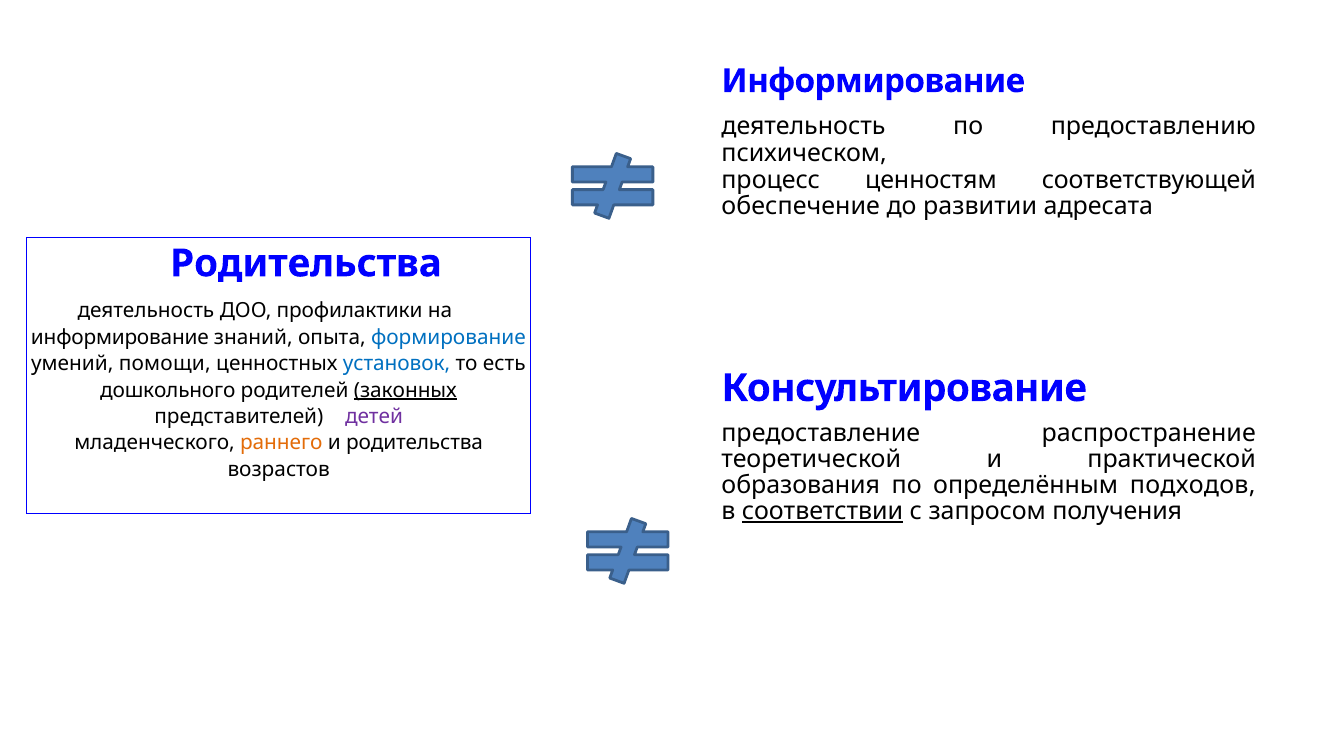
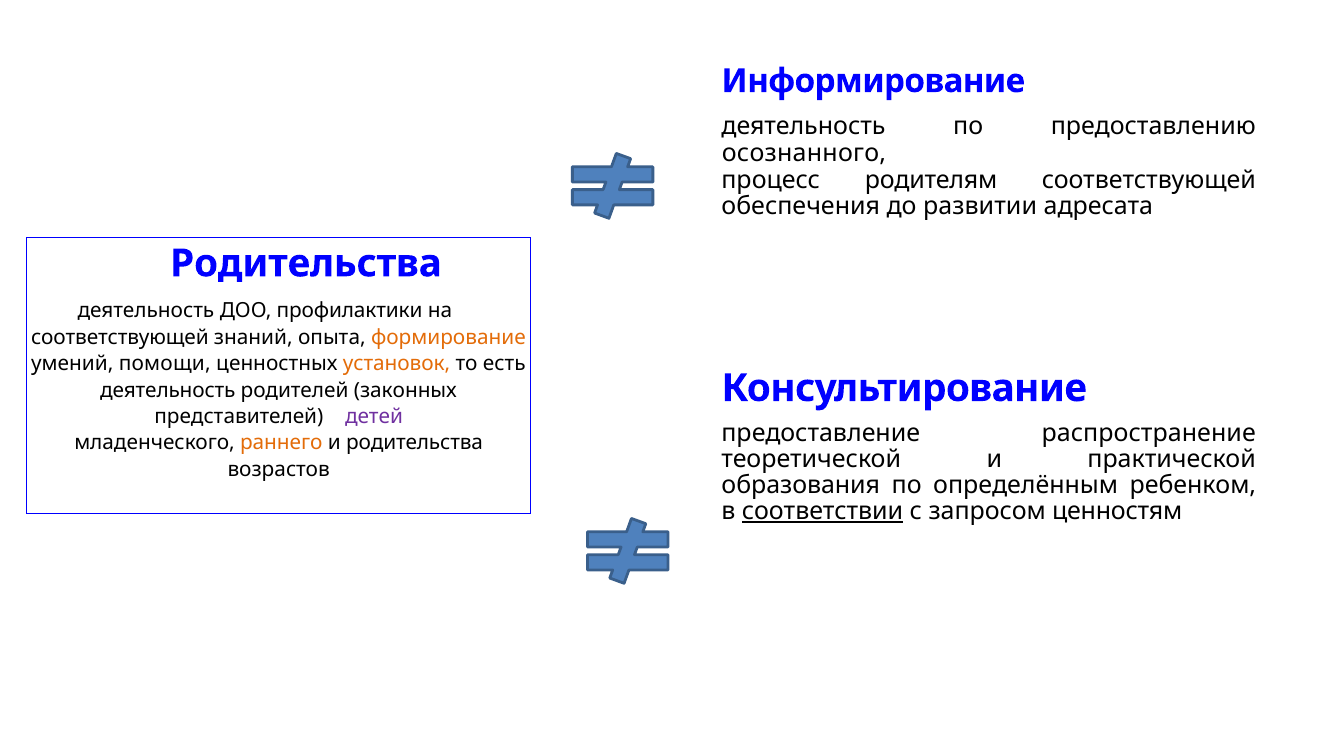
психическом: психическом -> осознанного
ценностям: ценностям -> родителям
обеспечение: обеспечение -> обеспечения
информирование at (120, 337): информирование -> соответствующей
формирование colour: blue -> orange
установок colour: blue -> orange
дошкольного at (168, 390): дошкольного -> деятельность
законных underline: present -> none
подходов: подходов -> ребенком
получения: получения -> ценностям
